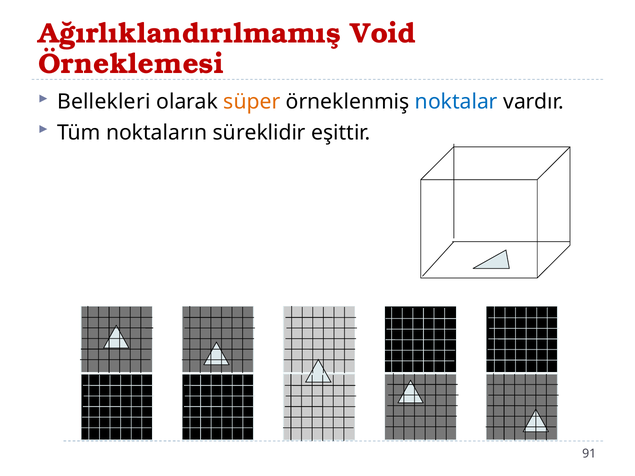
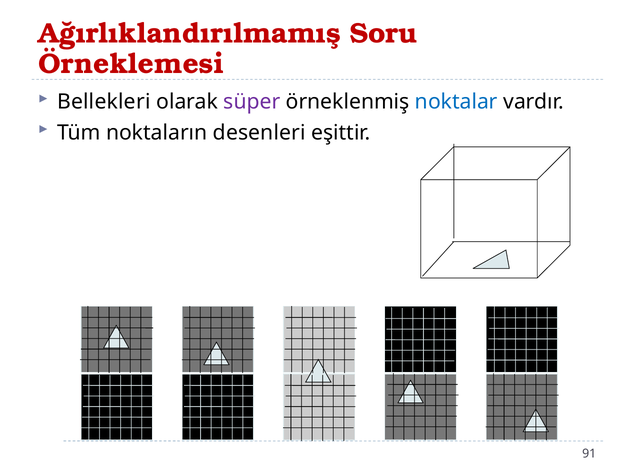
Void: Void -> Soru
süper colour: orange -> purple
süreklidir: süreklidir -> desenleri
